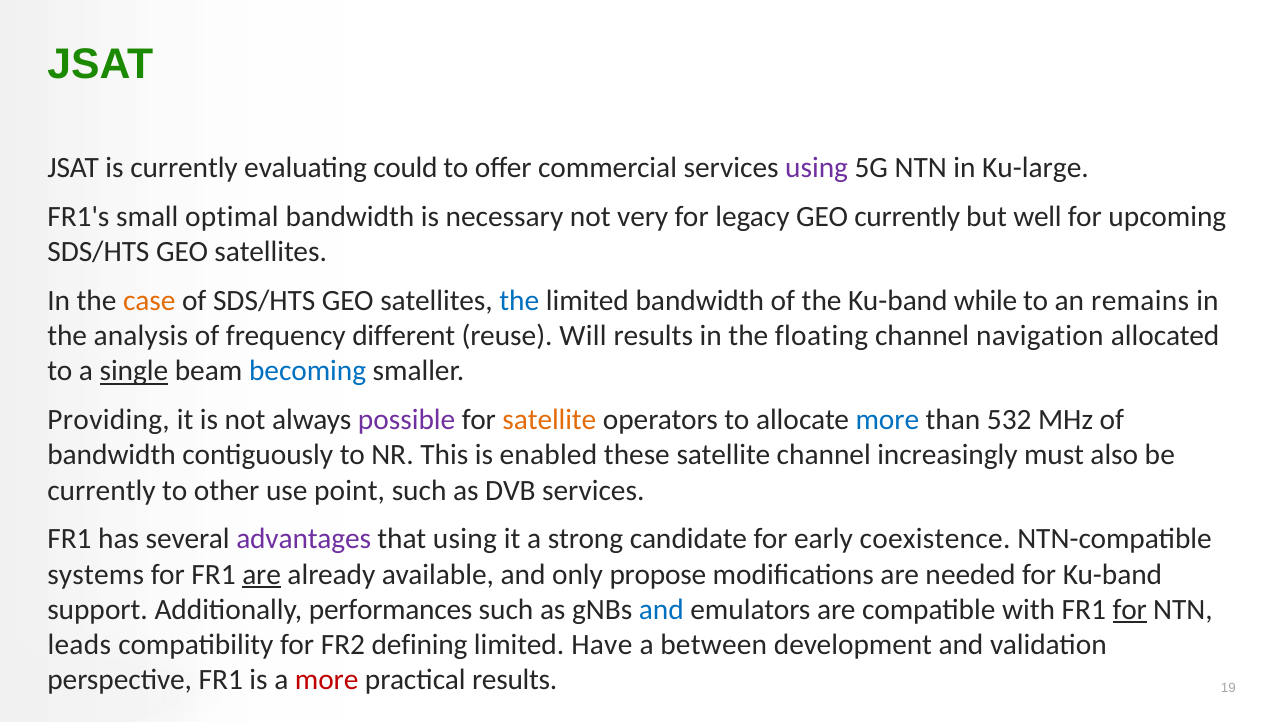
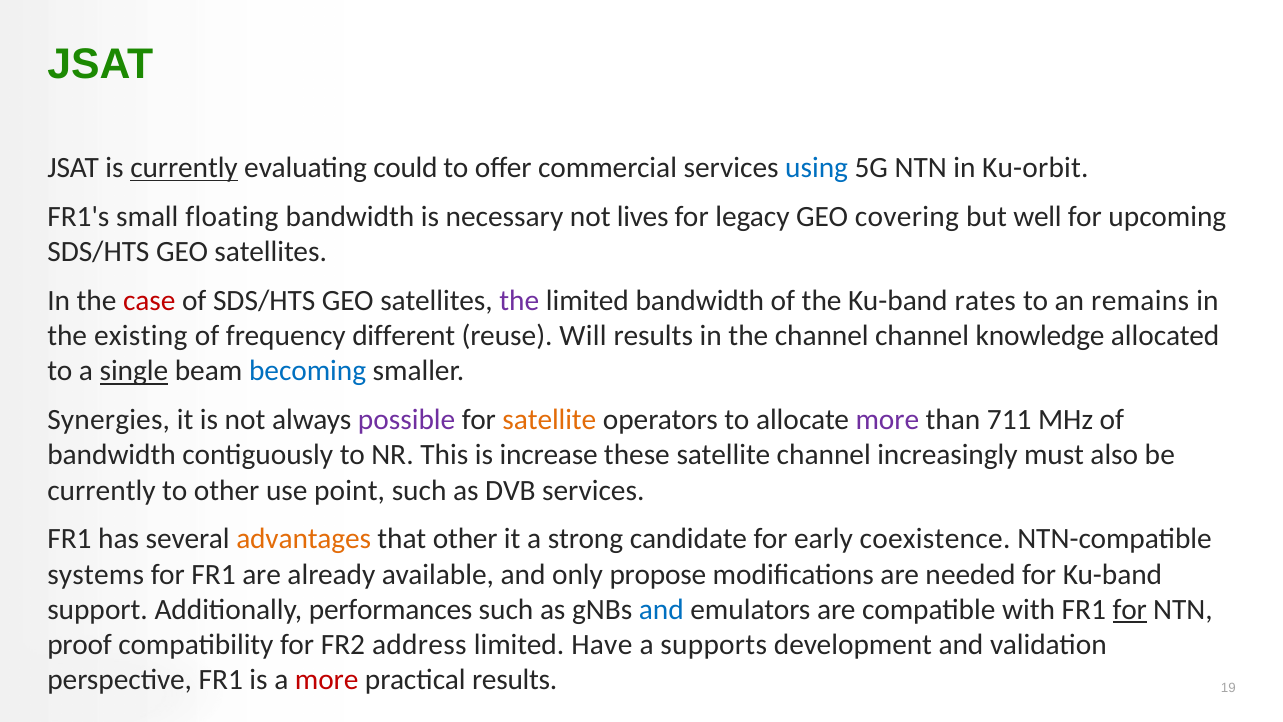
currently at (184, 168) underline: none -> present
using at (817, 168) colour: purple -> blue
Ku-large: Ku-large -> Ku-orbit
optimal: optimal -> floating
very: very -> lives
GEO currently: currently -> covering
case colour: orange -> red
the at (519, 300) colour: blue -> purple
while: while -> rates
analysis: analysis -> existing
the floating: floating -> channel
navigation: navigation -> knowledge
Providing: Providing -> Synergies
more at (887, 420) colour: blue -> purple
532: 532 -> 711
enabled: enabled -> increase
advantages colour: purple -> orange
that using: using -> other
are at (262, 574) underline: present -> none
leads: leads -> proof
defining: defining -> address
between: between -> supports
